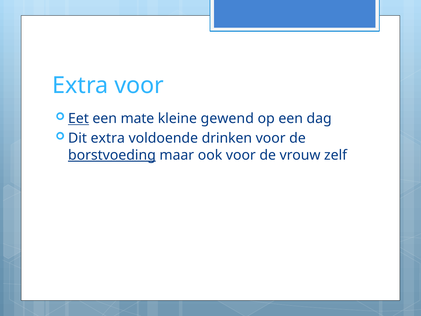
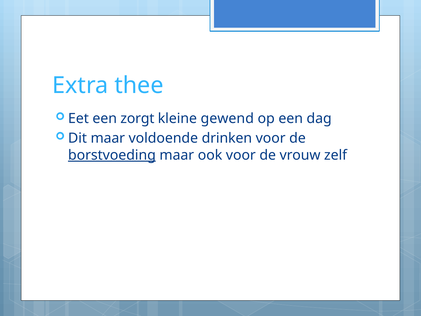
Extra voor: voor -> thee
Eet underline: present -> none
mate: mate -> zorgt
Dit extra: extra -> maar
